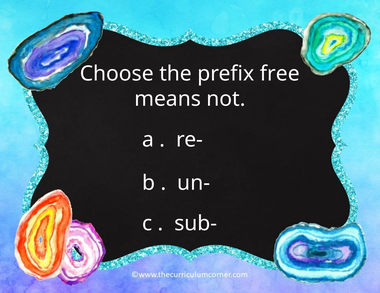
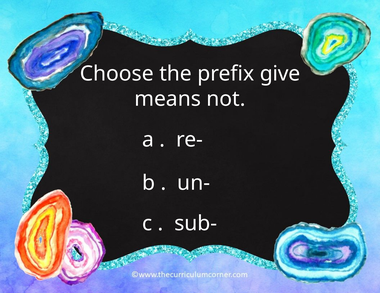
free: free -> give
